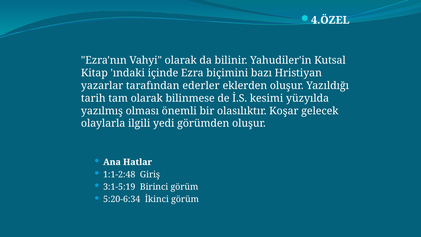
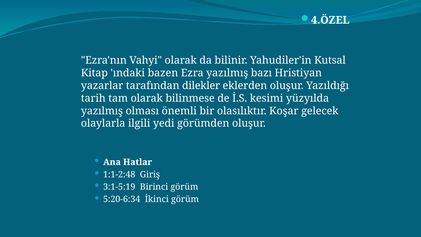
içinde: içinde -> bazen
Ezra biçimini: biçimini -> yazılmış
ederler: ederler -> dilekler
